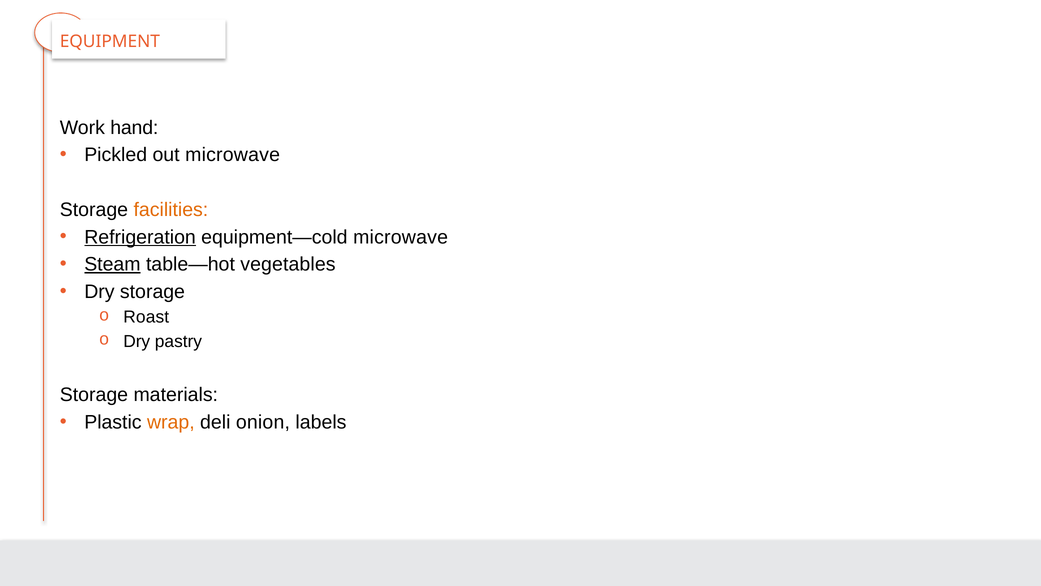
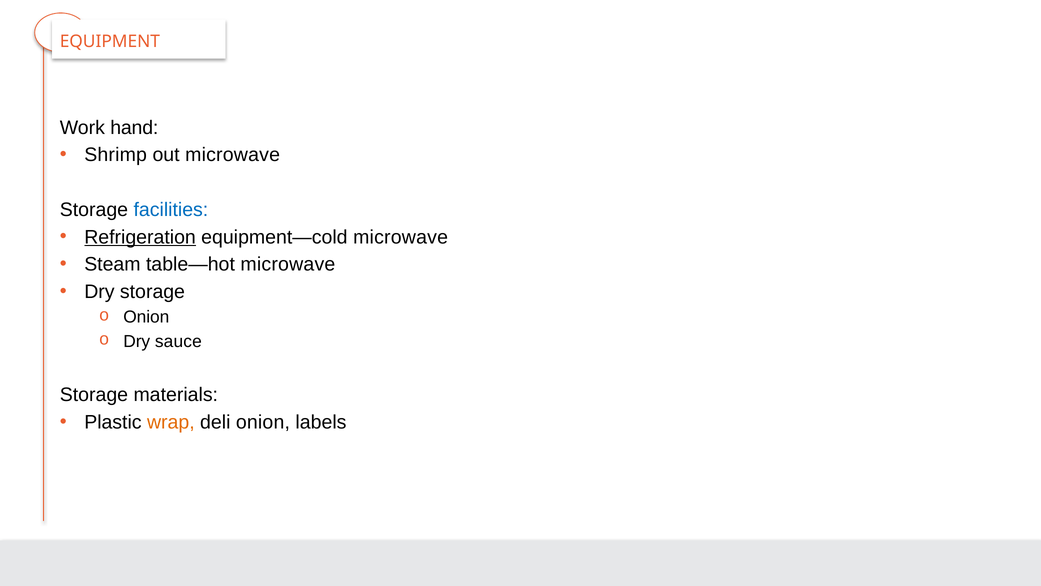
Pickled: Pickled -> Shrimp
facilities colour: orange -> blue
Steam underline: present -> none
table—hot vegetables: vegetables -> microwave
Roast at (146, 317): Roast -> Onion
pastry: pastry -> sauce
